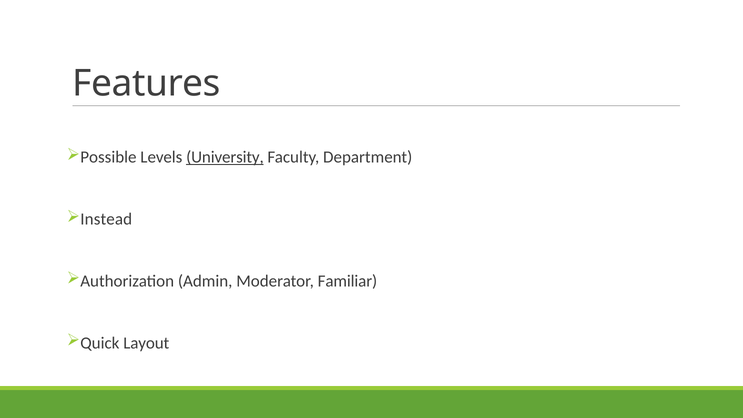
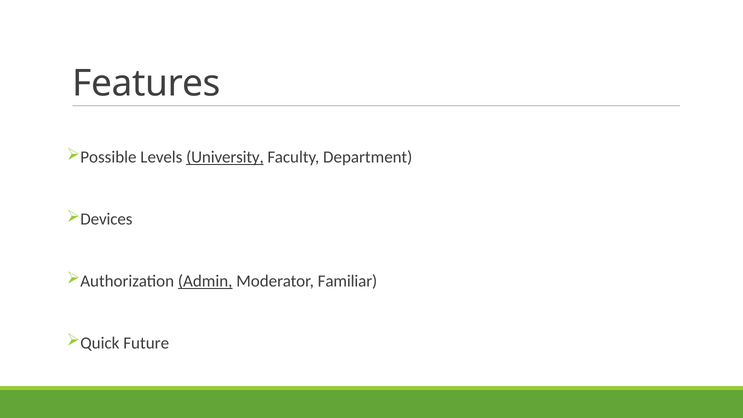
Instead: Instead -> Devices
Admin underline: none -> present
Layout: Layout -> Future
